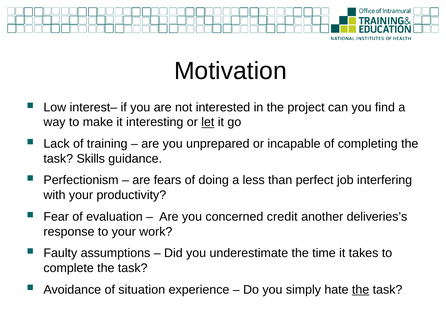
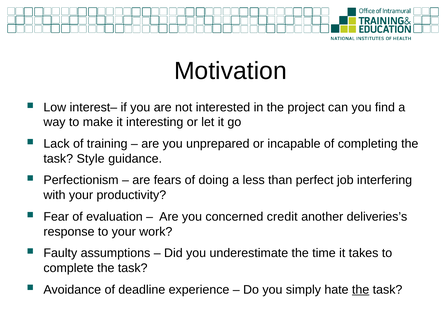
let underline: present -> none
Skills: Skills -> Style
situation: situation -> deadline
